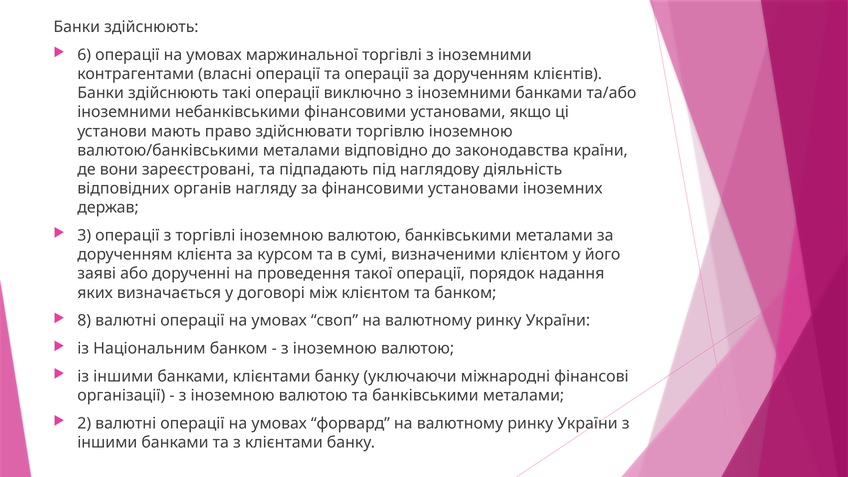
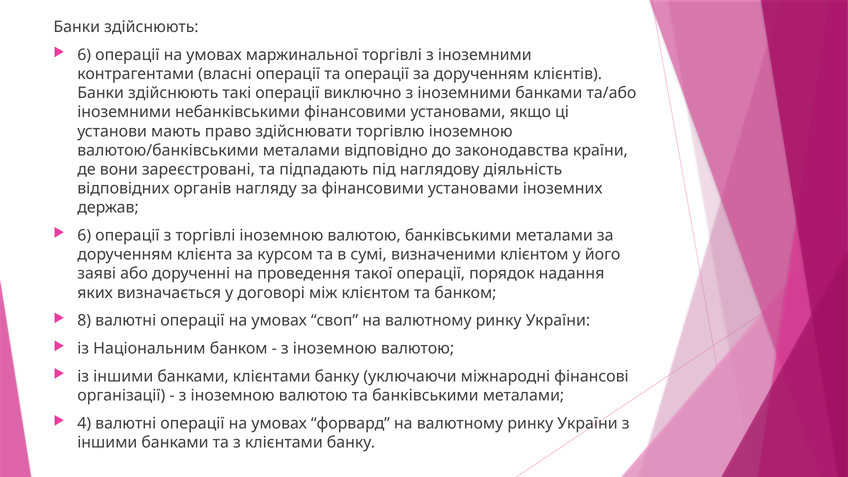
3 at (84, 236): 3 -> 6
2: 2 -> 4
